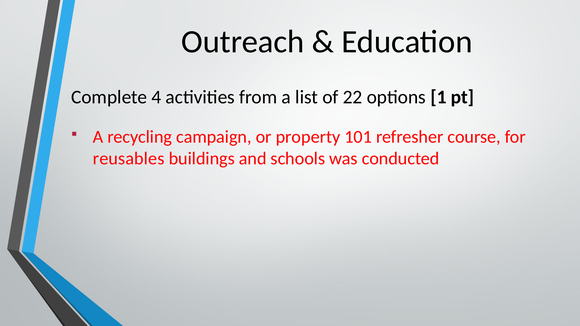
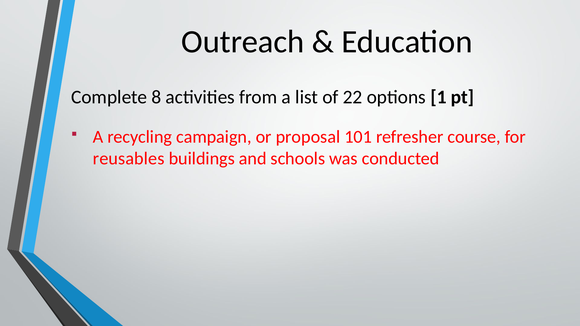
4: 4 -> 8
property: property -> proposal
